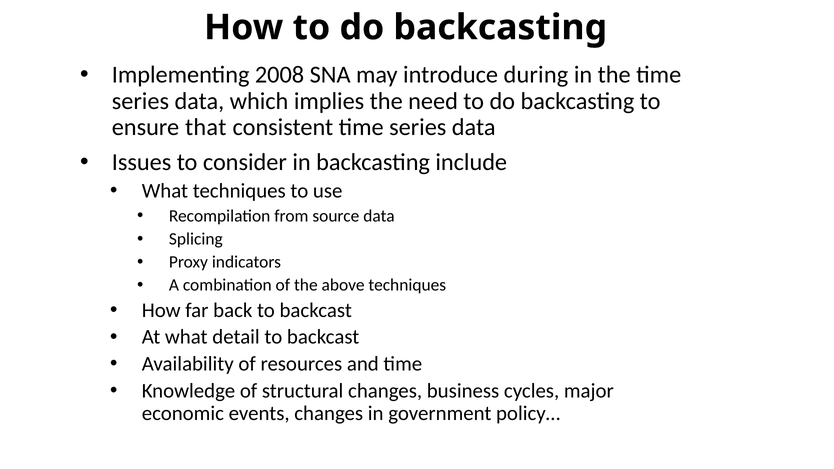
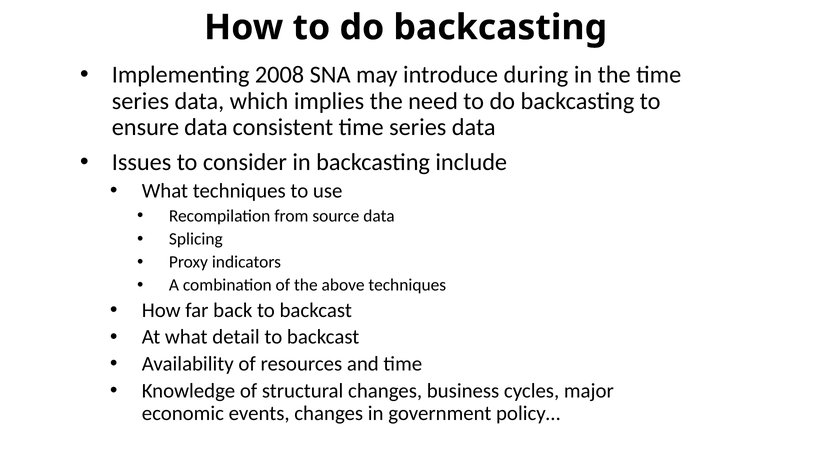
ensure that: that -> data
